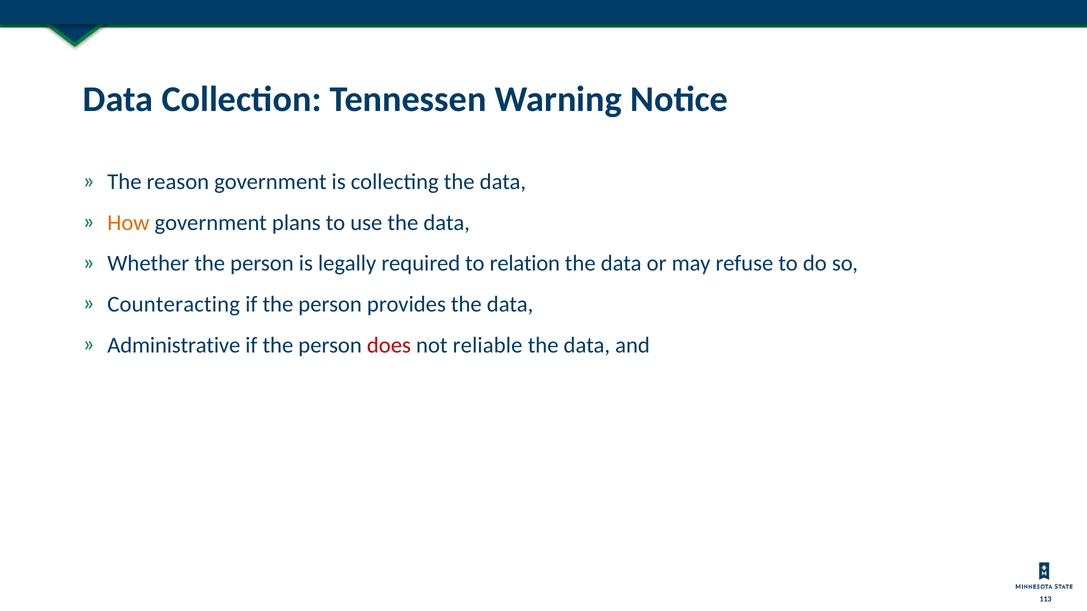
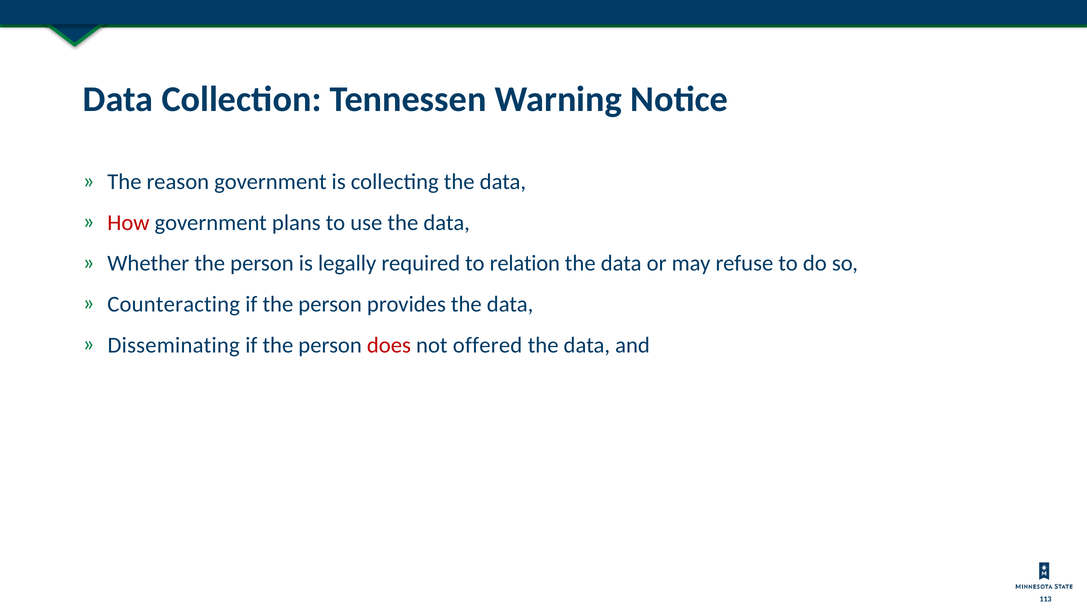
How colour: orange -> red
Administrative: Administrative -> Disseminating
reliable: reliable -> offered
